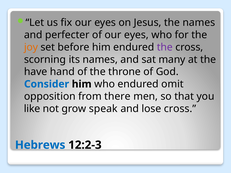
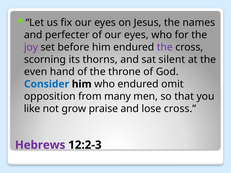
joy colour: orange -> purple
its names: names -> thorns
many: many -> silent
have: have -> even
there: there -> many
speak: speak -> praise
Hebrews colour: blue -> purple
